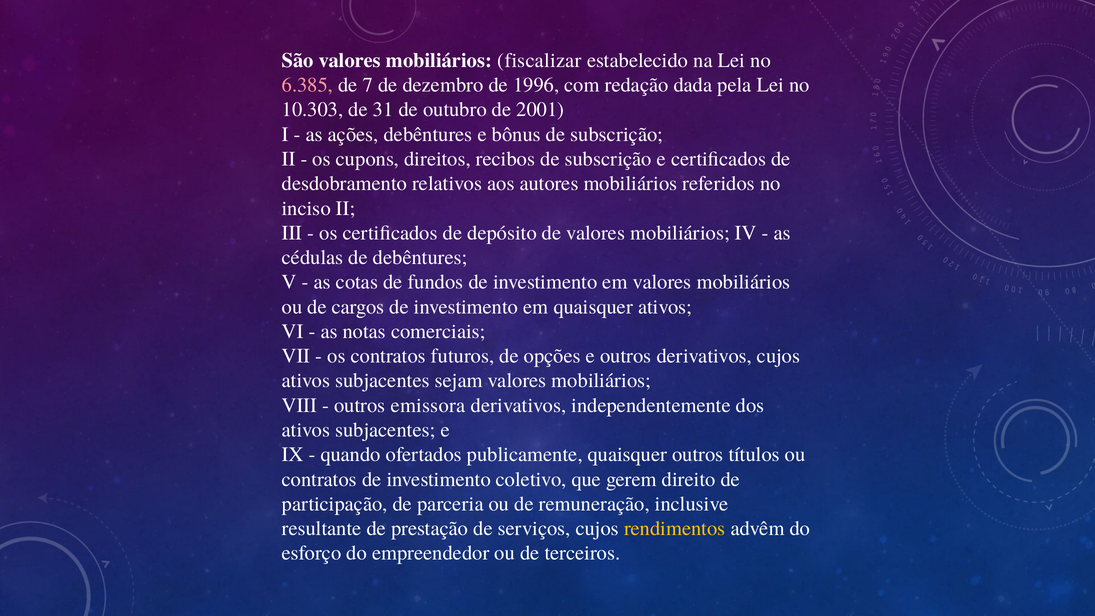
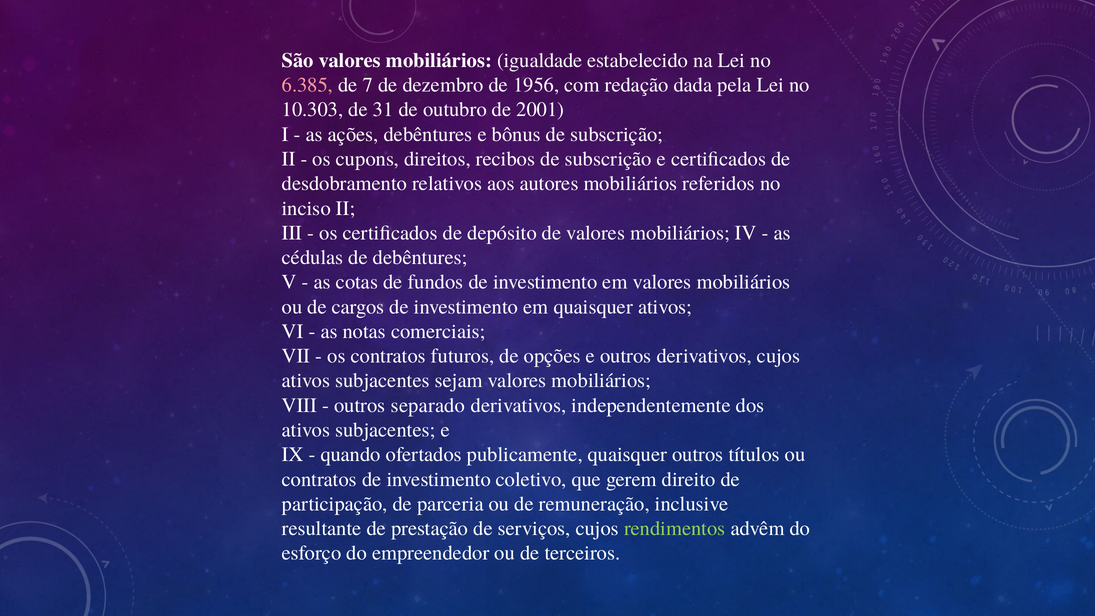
fiscalizar: fiscalizar -> igualdade
1996: 1996 -> 1956
emissora: emissora -> separado
rendimentos colour: yellow -> light green
